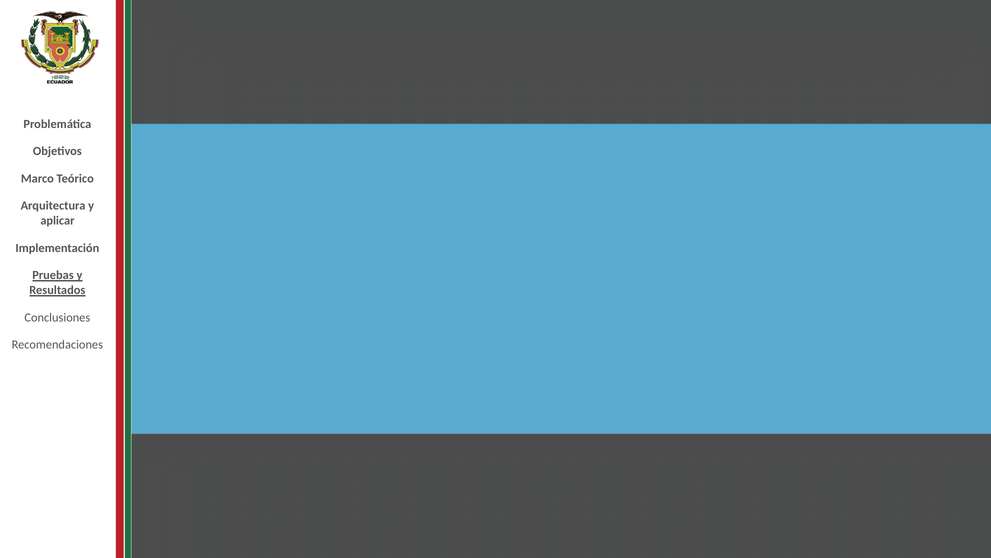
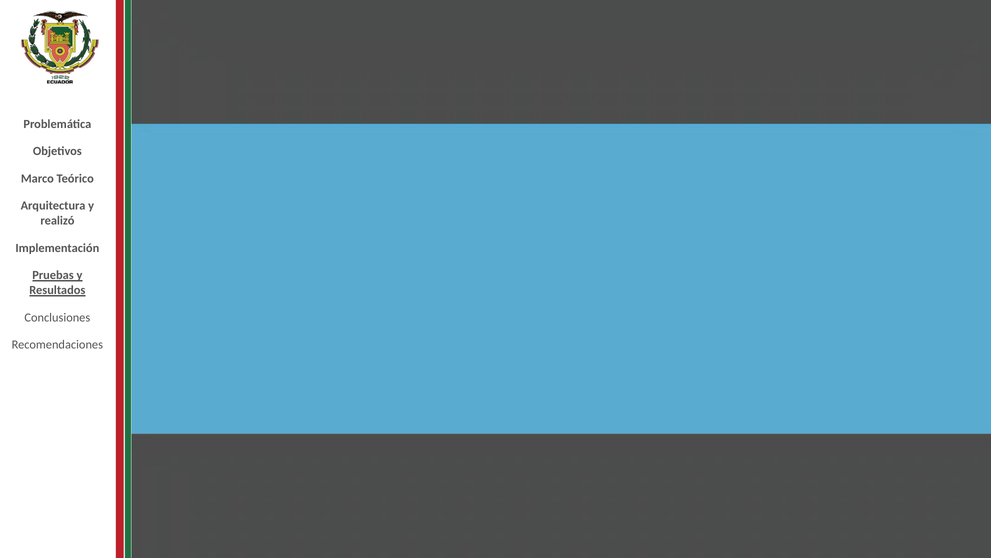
aplicar: aplicar -> realizó
